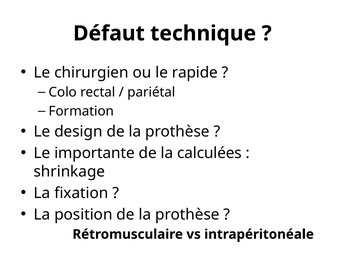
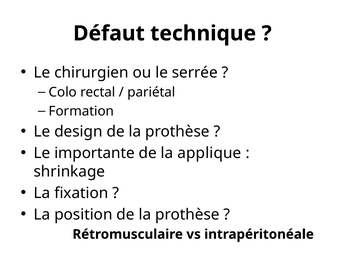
rapide: rapide -> serrée
calculées: calculées -> applique
